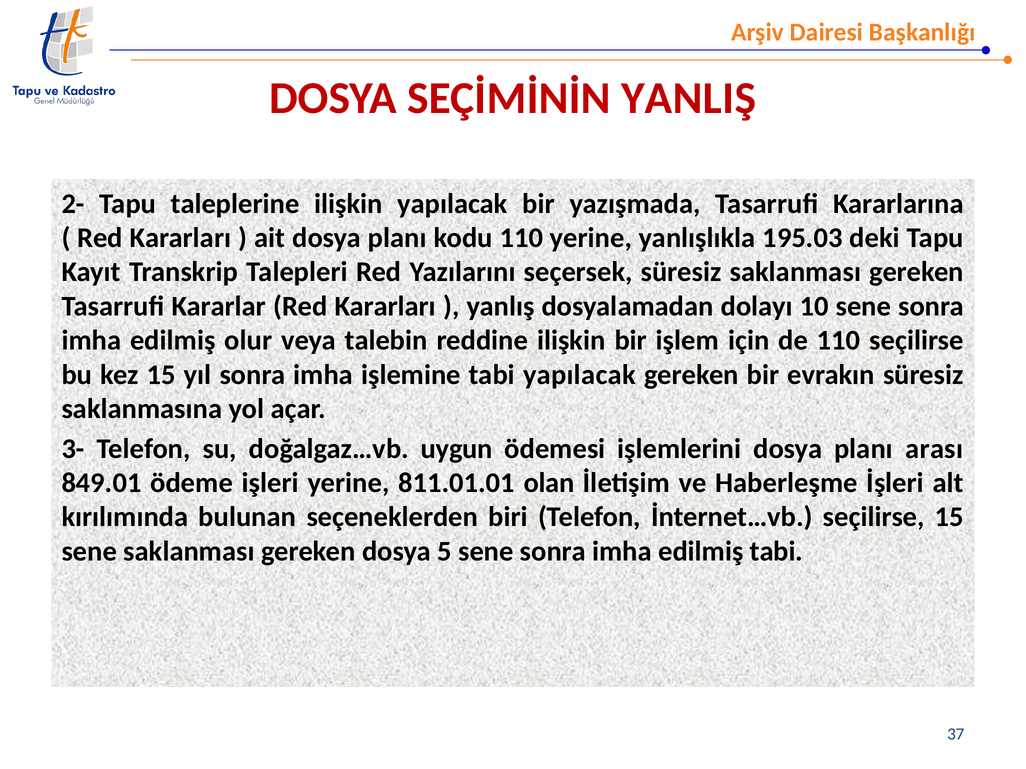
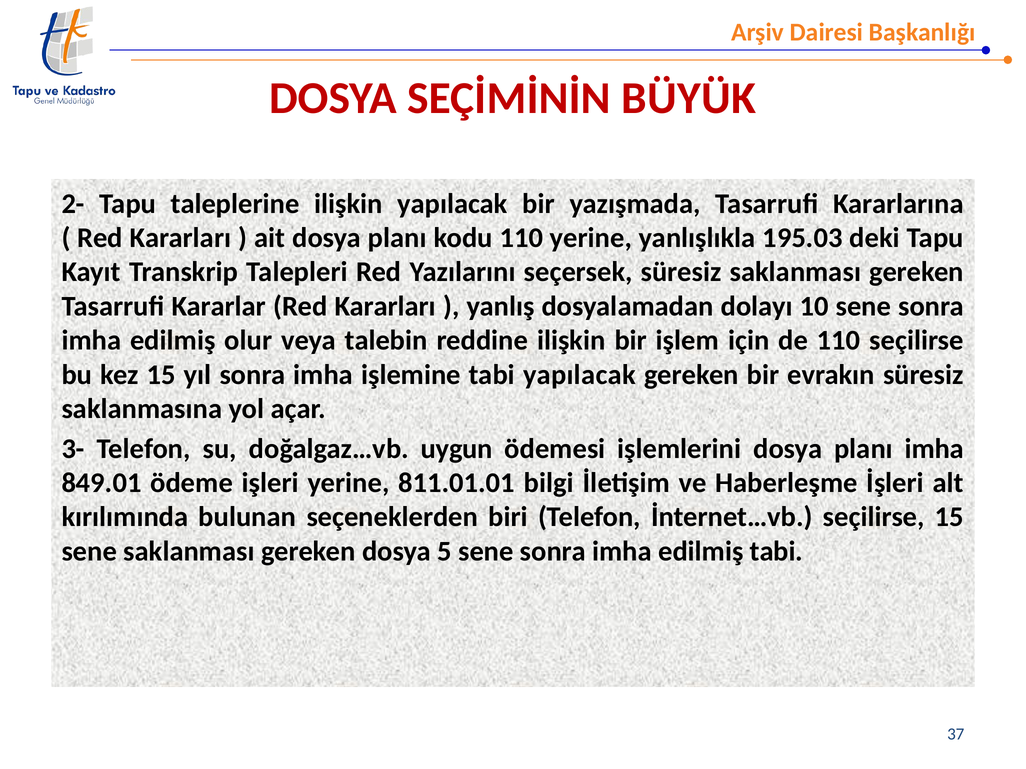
YANLIŞ: YANLIŞ -> BÜYÜK
planı arası: arası -> imha
olan: olan -> bilgi
